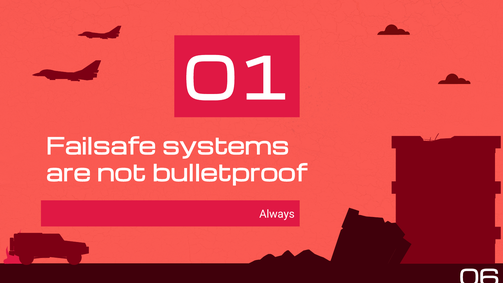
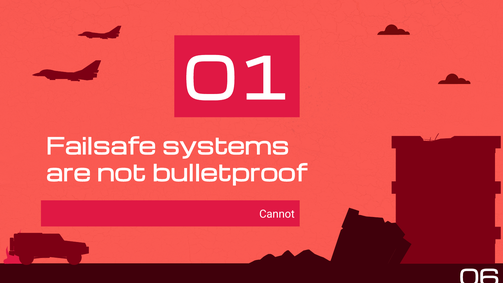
Always: Always -> Cannot
